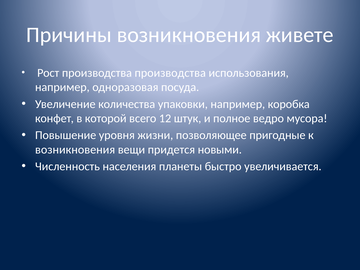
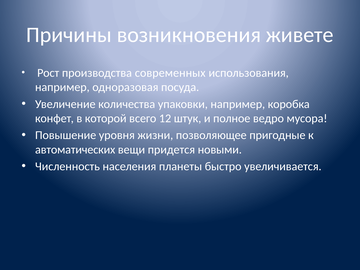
производства производства: производства -> современных
возникновения at (75, 150): возникновения -> автоматических
